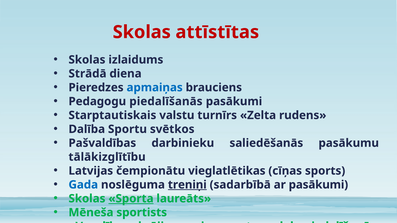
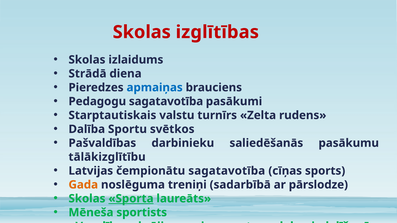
attīstītas: attīstītas -> izglītības
Pedagogu piedalīšanās: piedalīšanās -> sagatavotība
čempionātu vieglatlētikas: vieglatlētikas -> sagatavotība
Gada colour: blue -> orange
treniņi underline: present -> none
ar pasākumi: pasākumi -> pārslodze
